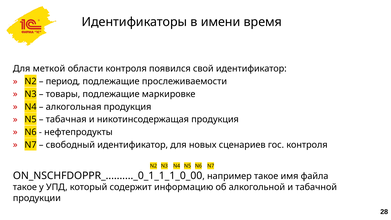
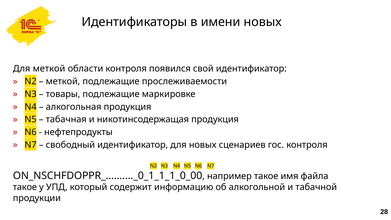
имени время: время -> новых
период at (63, 81): период -> меткой
